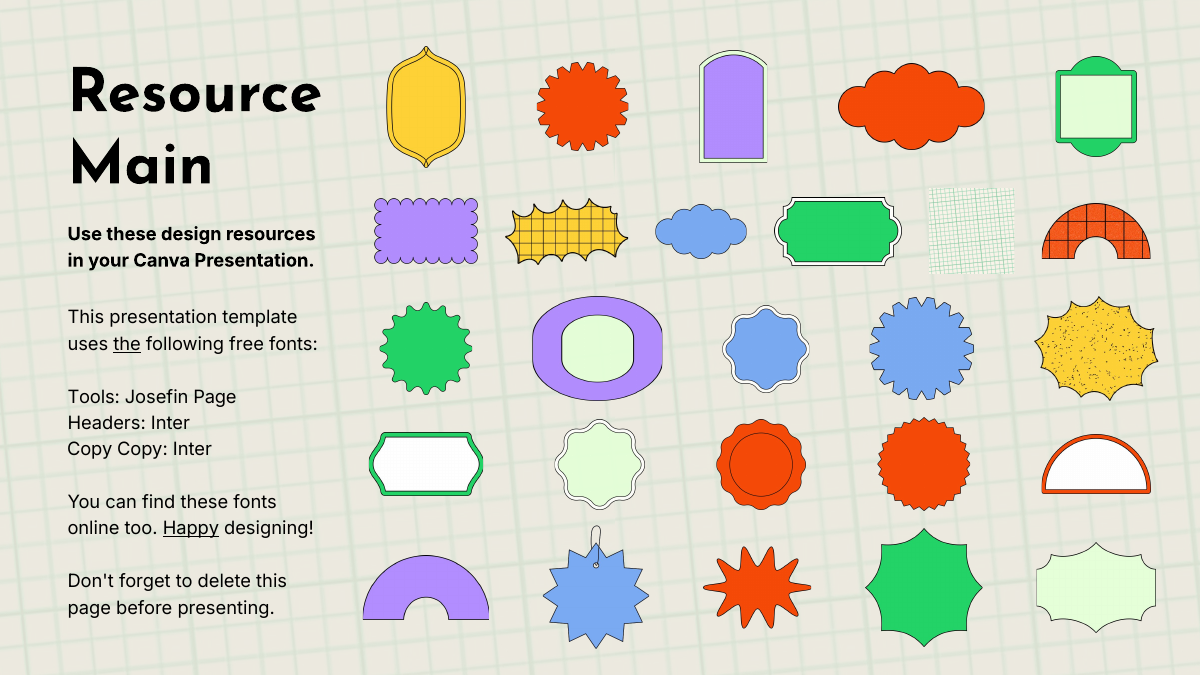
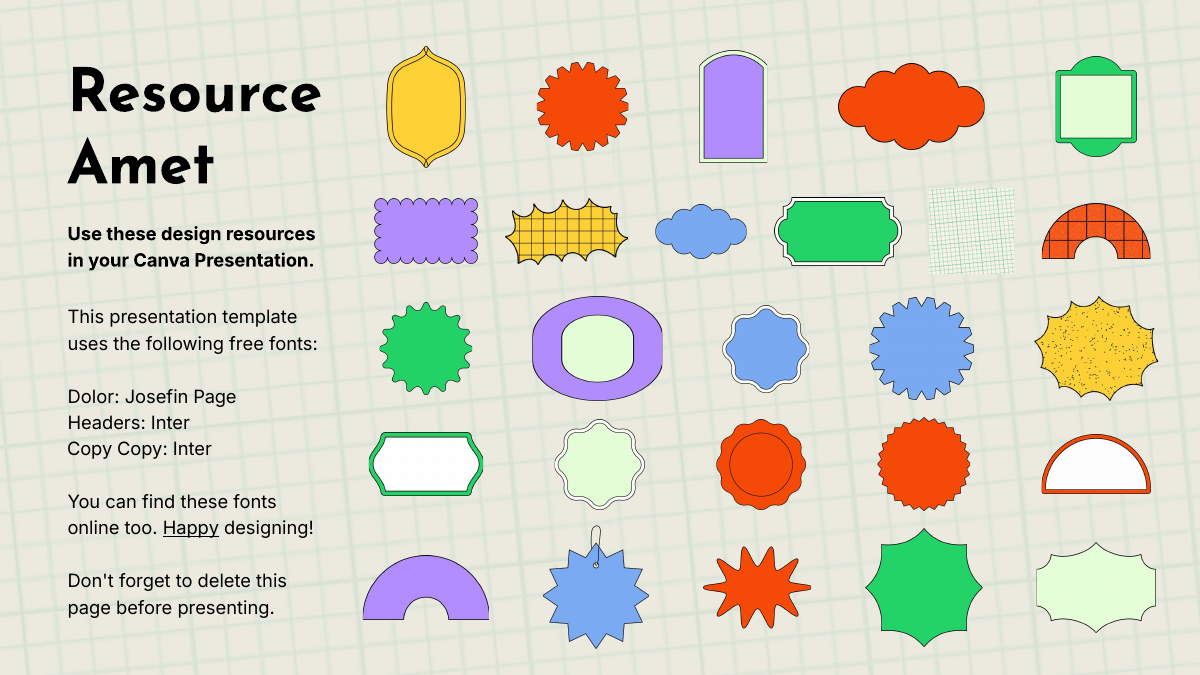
Main: Main -> Amet
the underline: present -> none
Tools: Tools -> Dolor
